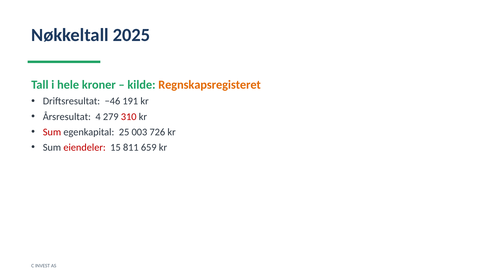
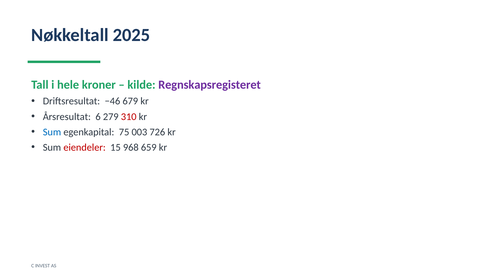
Regnskapsregisteret colour: orange -> purple
191: 191 -> 679
4: 4 -> 6
Sum at (52, 132) colour: red -> blue
25: 25 -> 75
811: 811 -> 968
